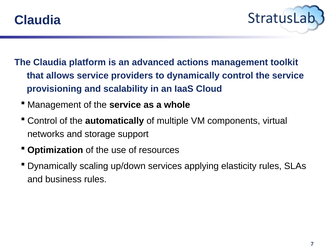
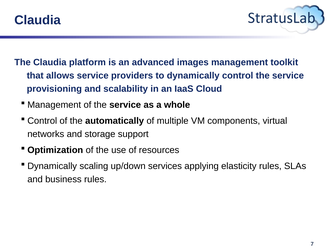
actions: actions -> images
